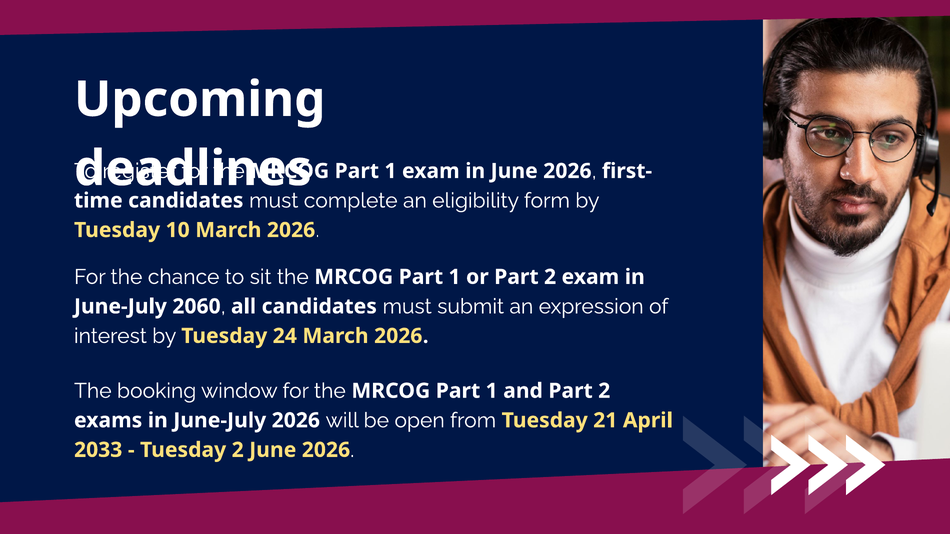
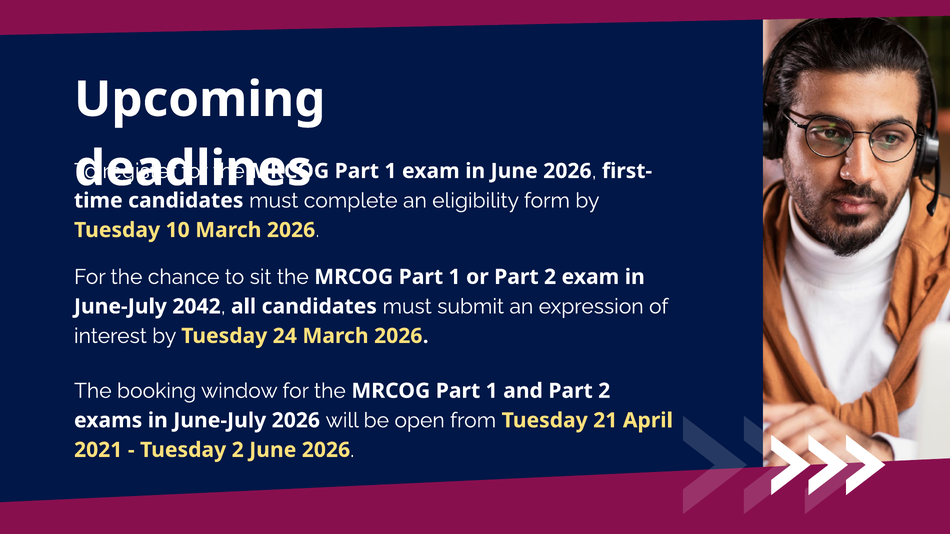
2060: 2060 -> 2042
2033: 2033 -> 2021
